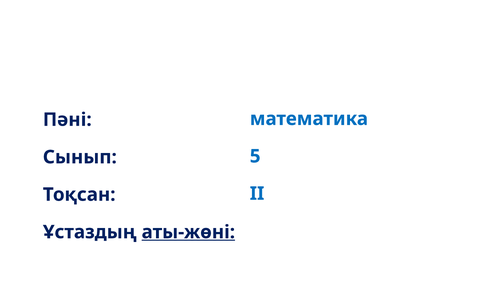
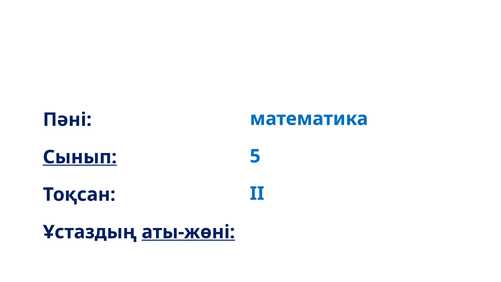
Сынып underline: none -> present
